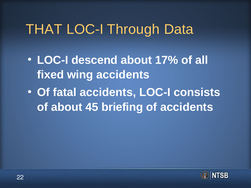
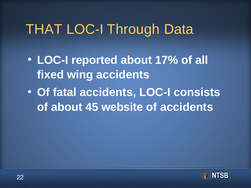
descend: descend -> reported
briefing: briefing -> website
